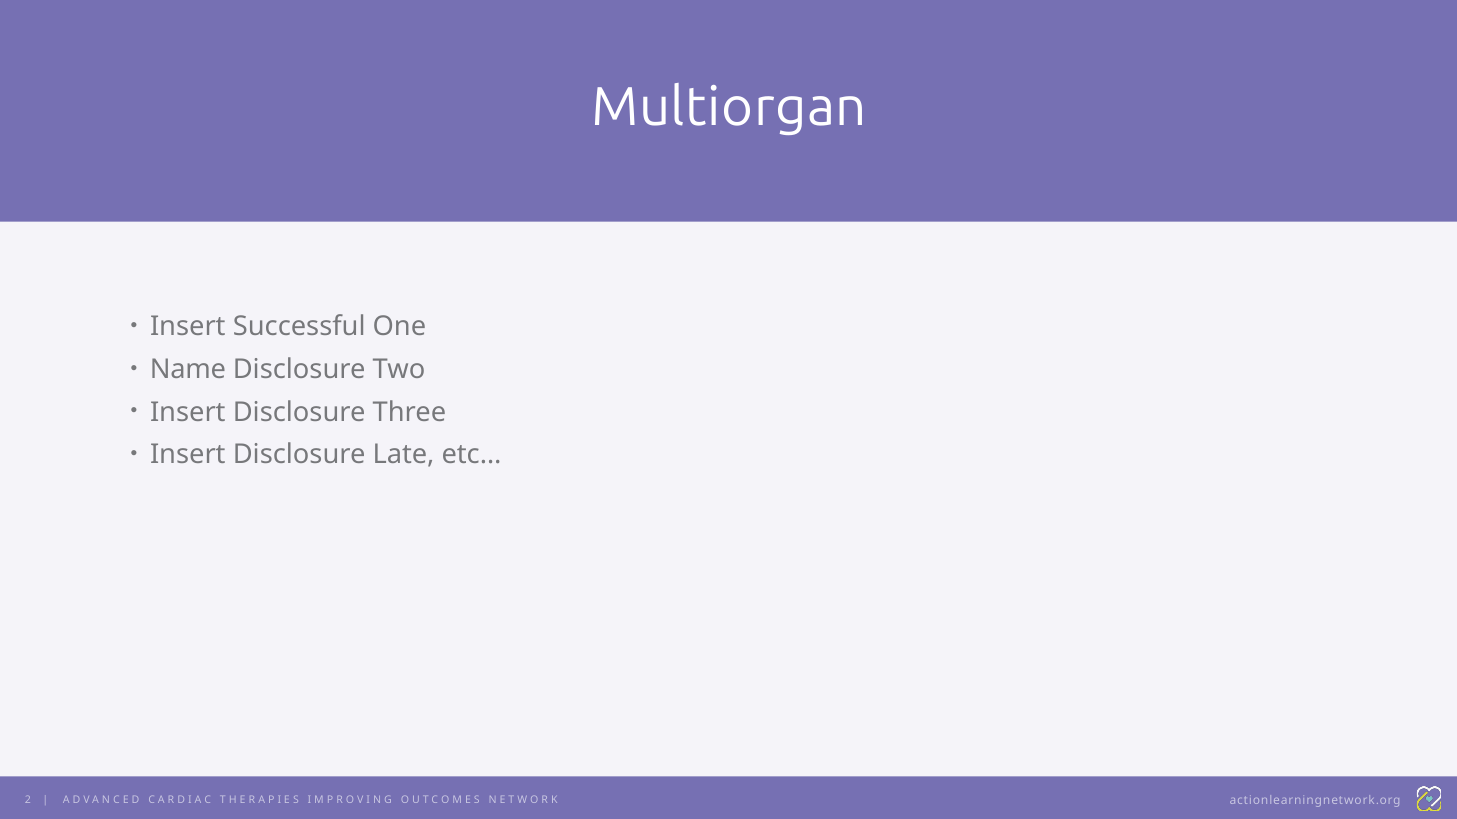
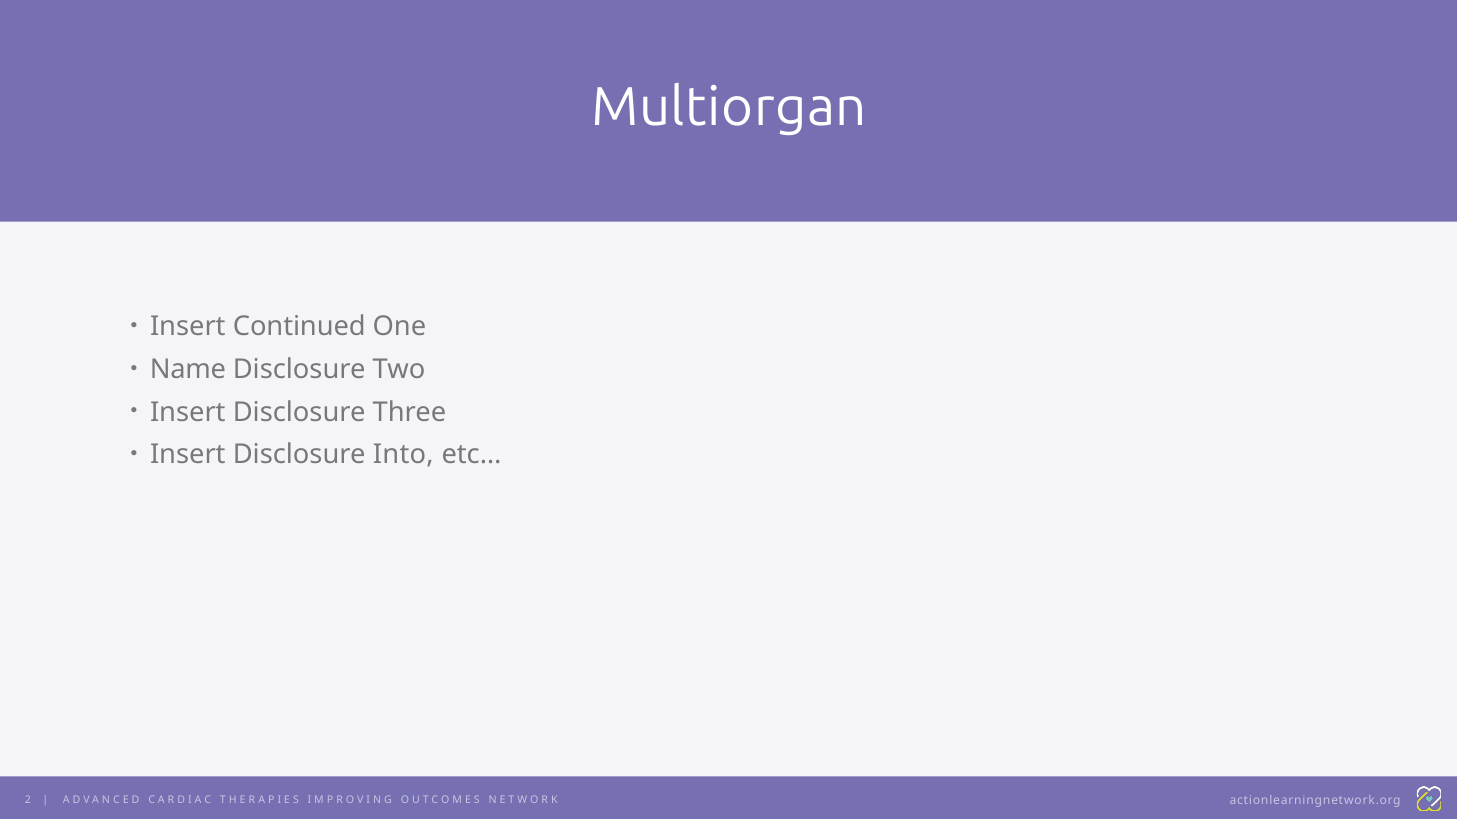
Successful: Successful -> Continued
Late: Late -> Into
